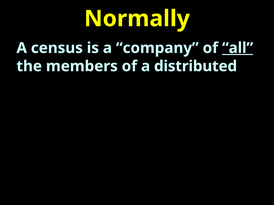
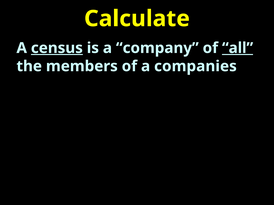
Normally: Normally -> Calculate
census underline: none -> present
distributed: distributed -> companies
